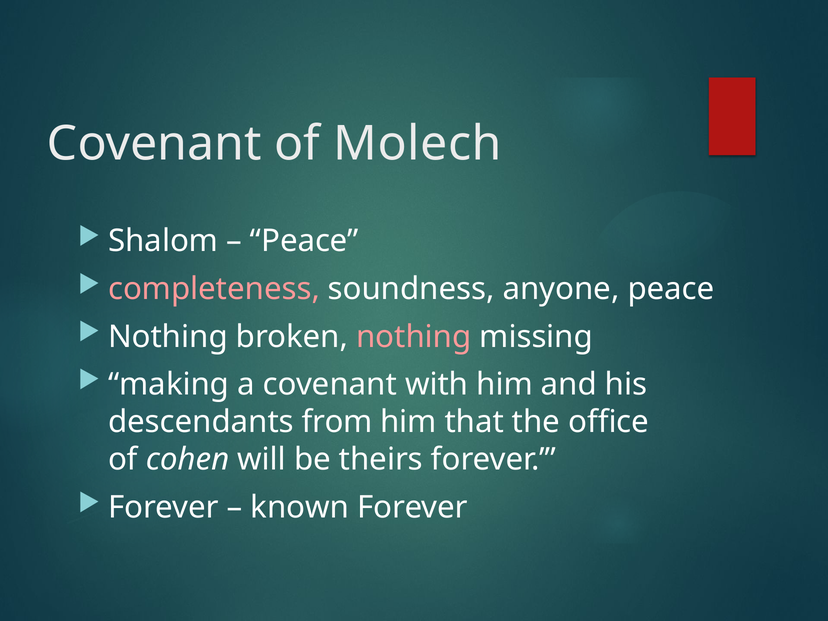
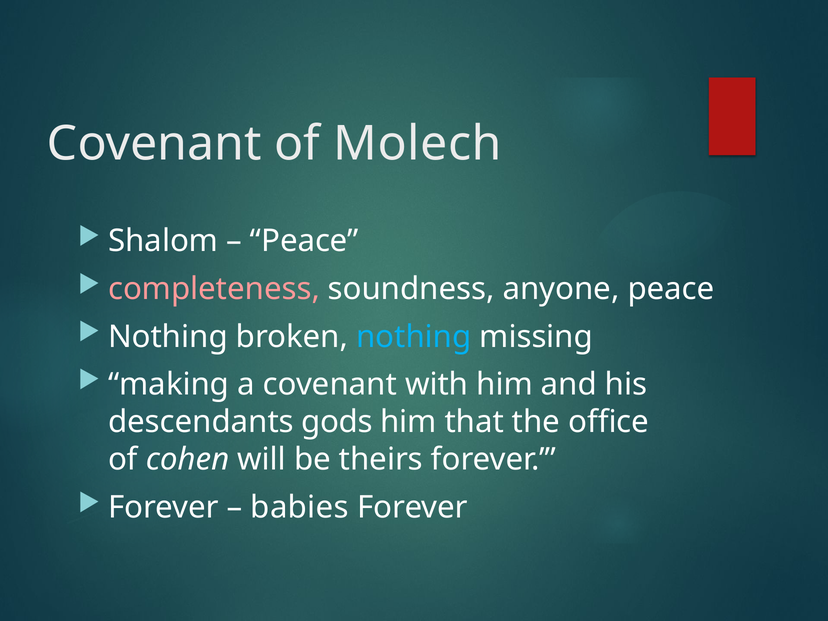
nothing at (414, 337) colour: pink -> light blue
from: from -> gods
known: known -> babies
